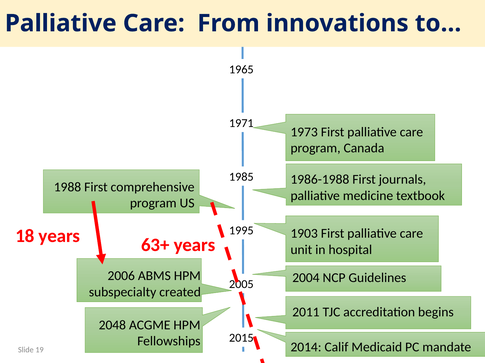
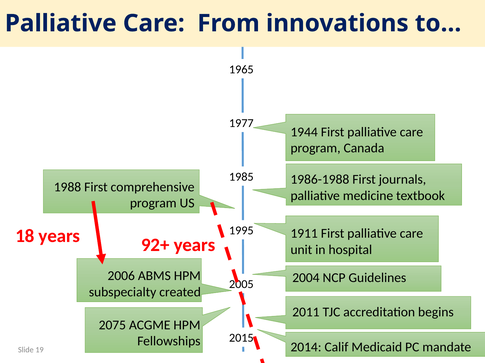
1971: 1971 -> 1977
1973: 1973 -> 1944
1903: 1903 -> 1911
63+: 63+ -> 92+
2048: 2048 -> 2075
